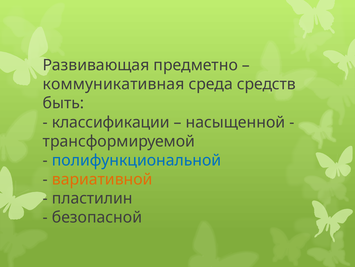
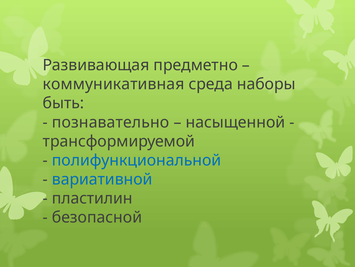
средств: средств -> наборы
классификации: классификации -> познавательно
вариативной colour: orange -> blue
